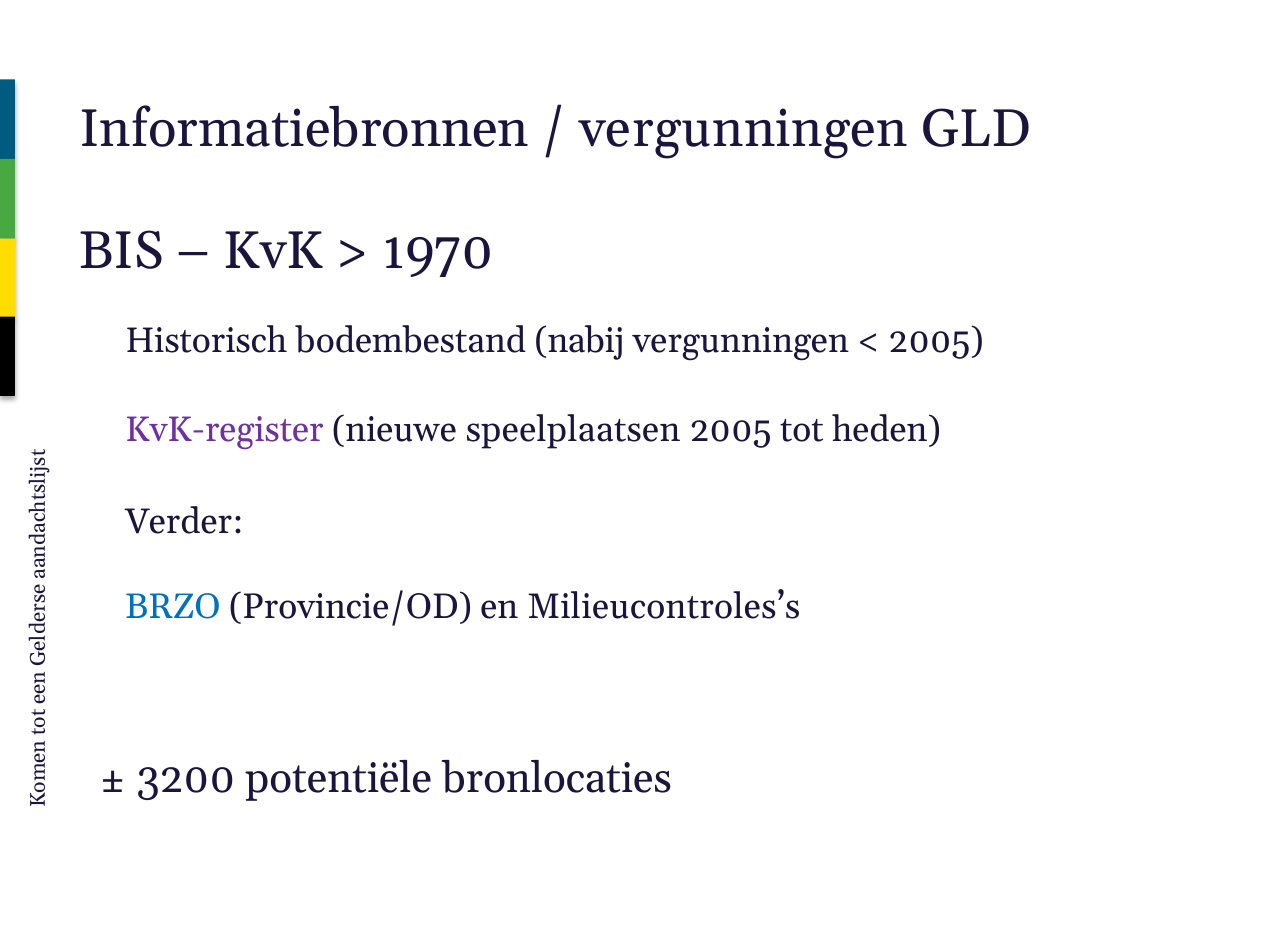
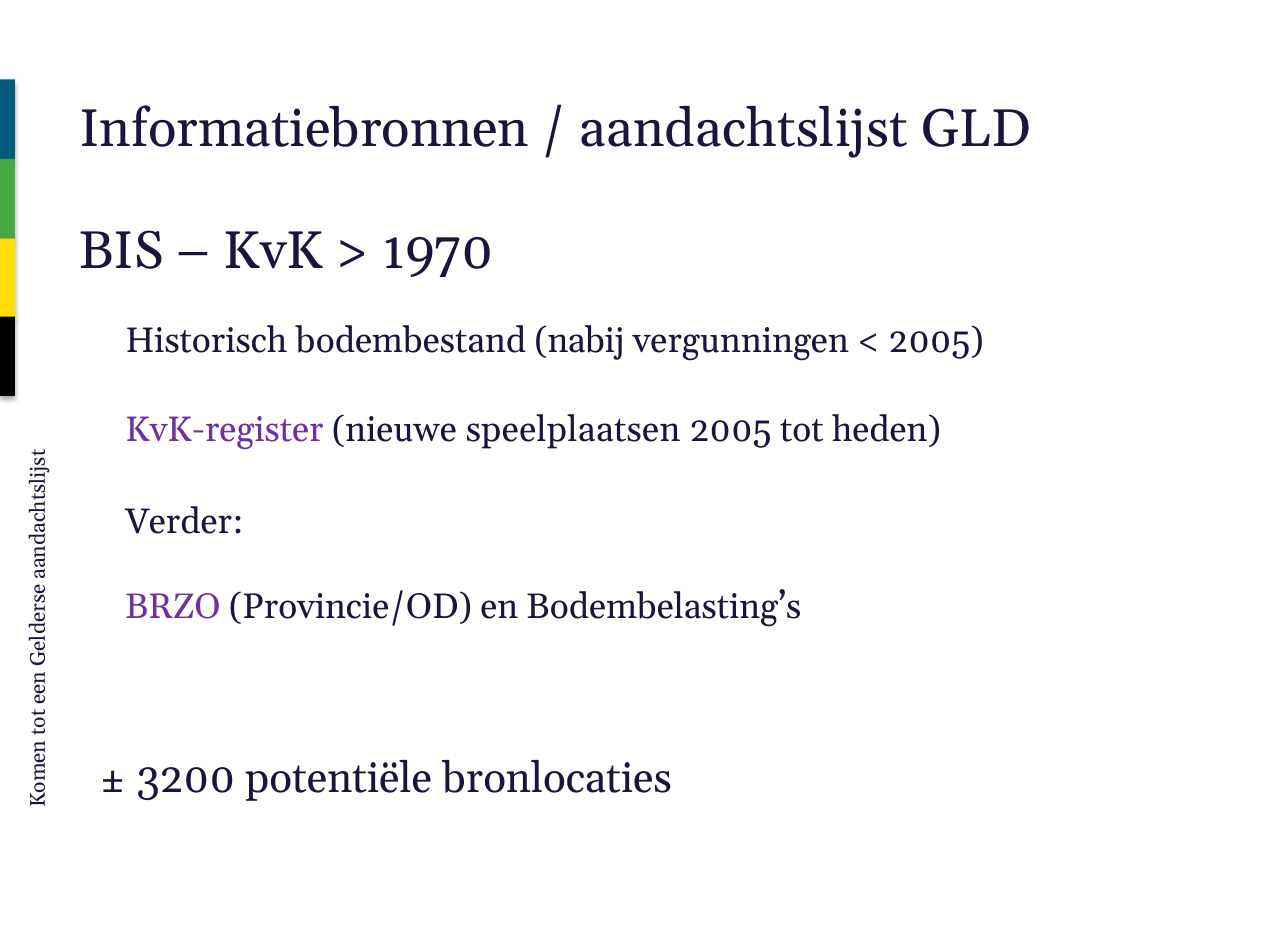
vergunningen at (744, 129): vergunningen -> aandachtslijst
BRZO colour: blue -> purple
Milieucontroles’s: Milieucontroles’s -> Bodembelasting’s
